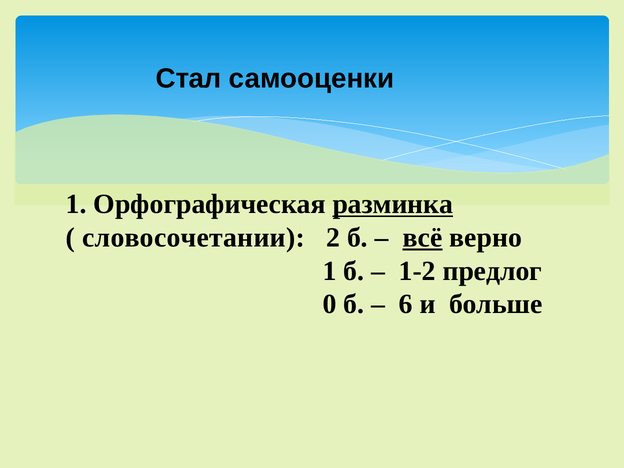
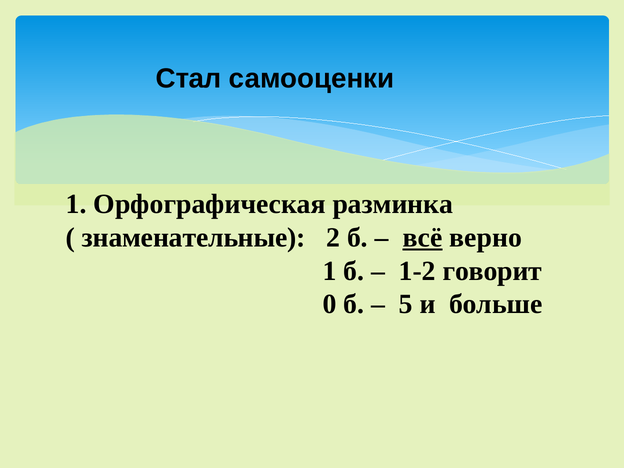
разминка underline: present -> none
словосочетании: словосочетании -> знаменательные
предлог: предлог -> говорит
6: 6 -> 5
